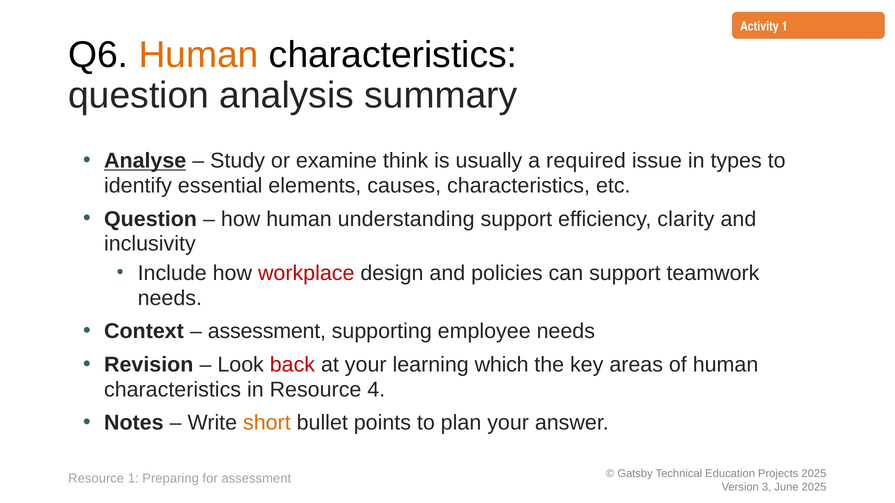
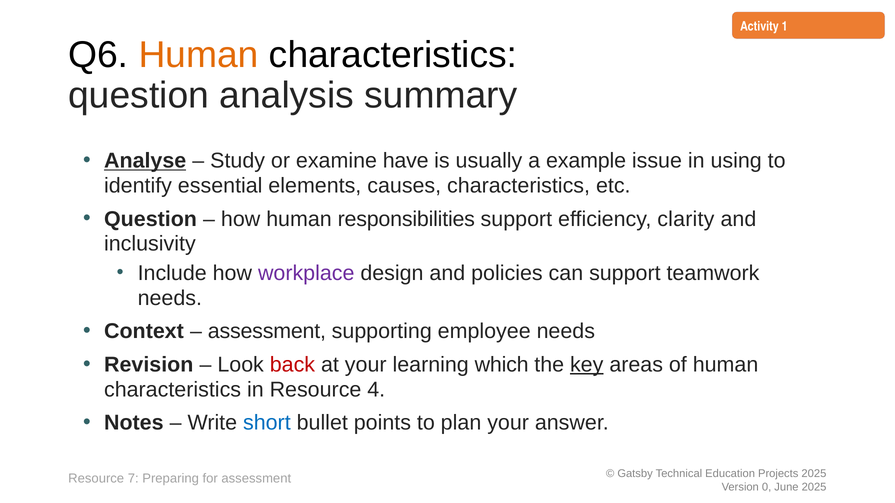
think: think -> have
required: required -> example
types: types -> using
understanding: understanding -> responsibilities
workplace colour: red -> purple
key underline: none -> present
short colour: orange -> blue
Resource 1: 1 -> 7
3: 3 -> 0
